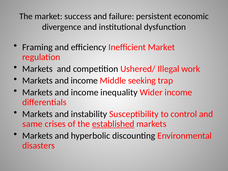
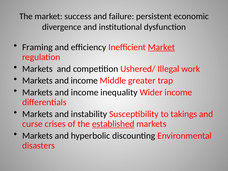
Market at (161, 47) underline: none -> present
seeking: seeking -> greater
control: control -> takings
same: same -> curse
